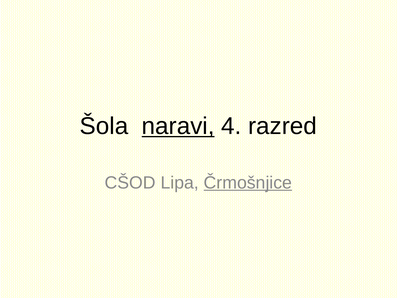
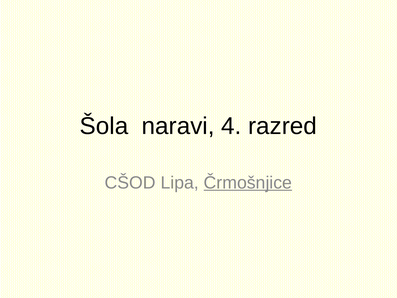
naravi underline: present -> none
